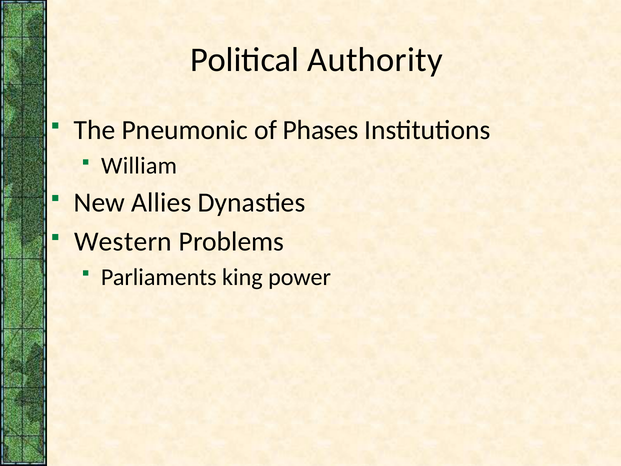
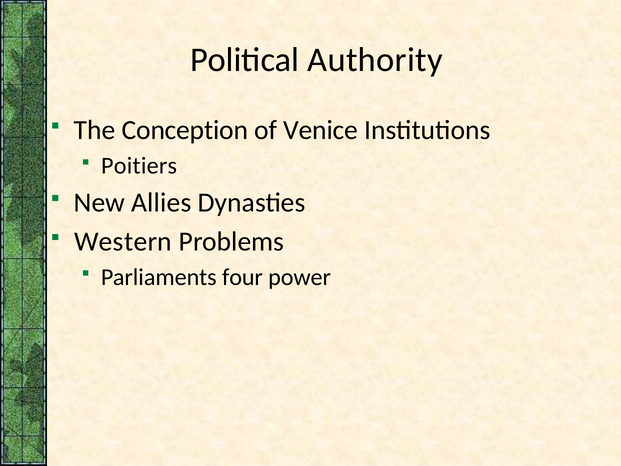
Pneumonic: Pneumonic -> Conception
Phases: Phases -> Venice
William: William -> Poitiers
king: king -> four
